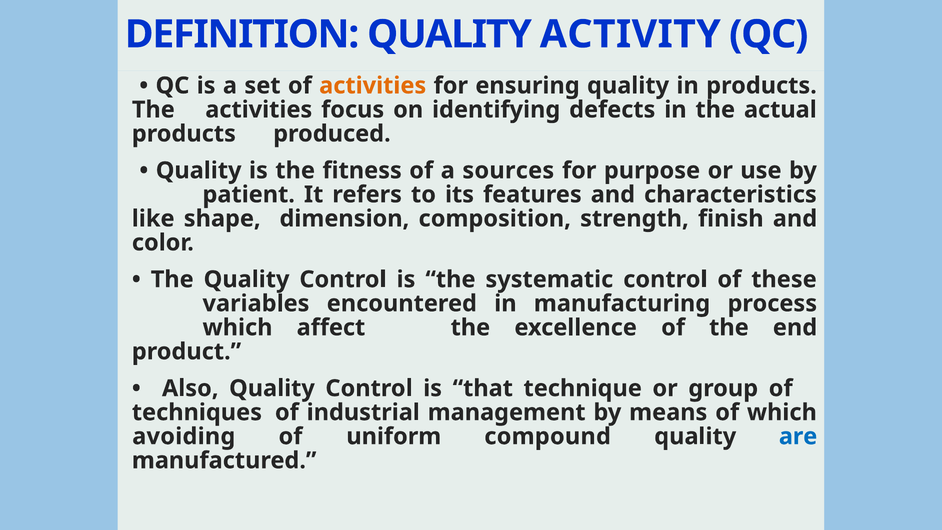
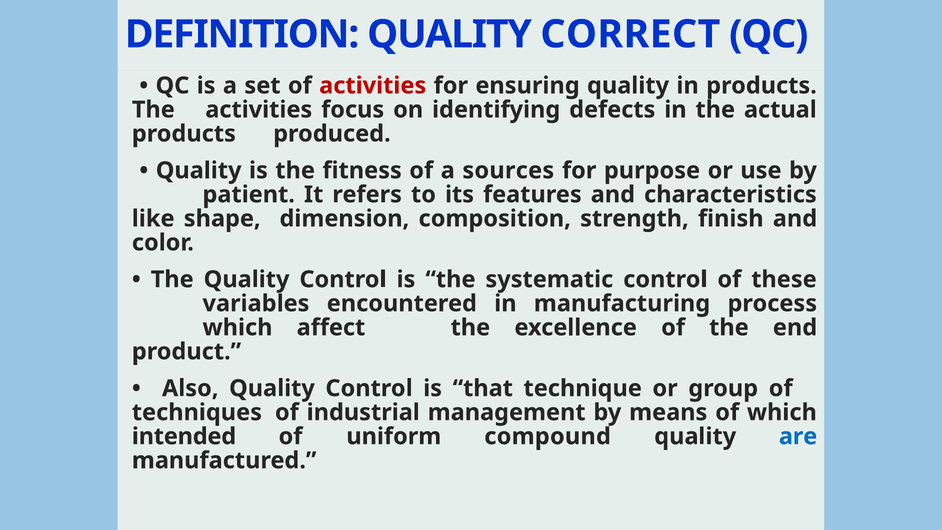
ACTIVITY: ACTIVITY -> CORRECT
activities at (373, 86) colour: orange -> red
avoiding: avoiding -> intended
